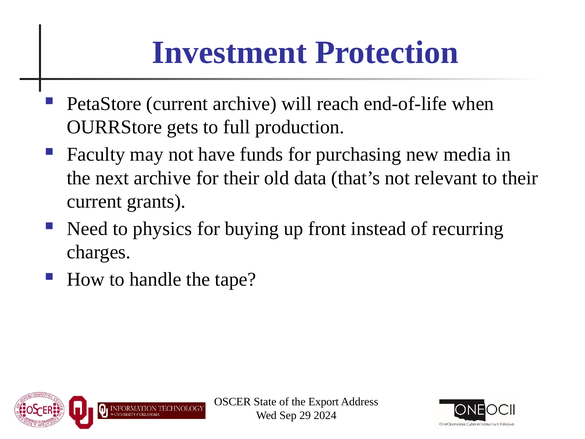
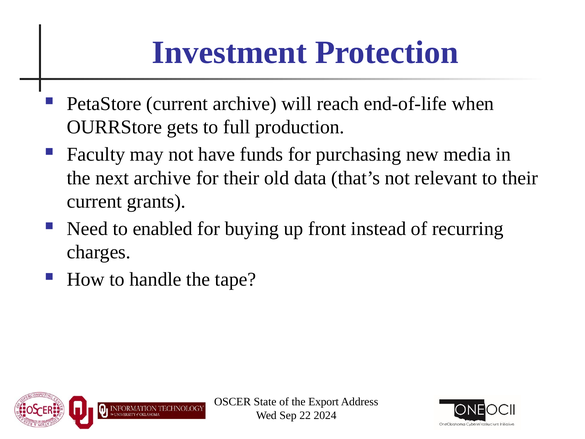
physics: physics -> enabled
29: 29 -> 22
